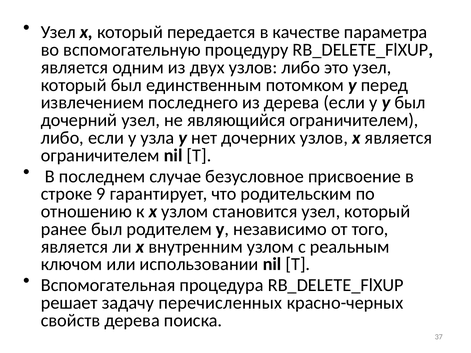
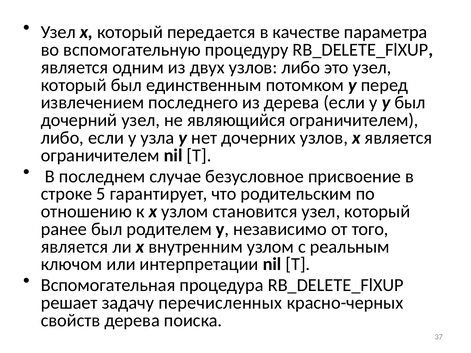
9: 9 -> 5
использовании: использовании -> интерпретации
